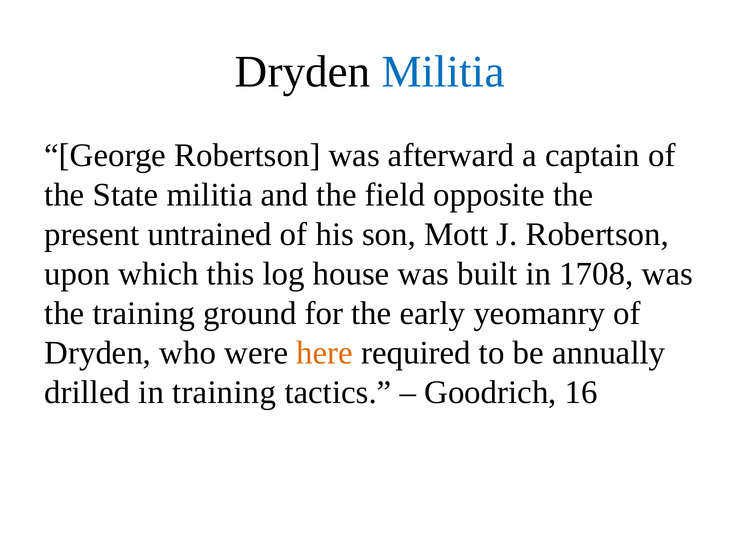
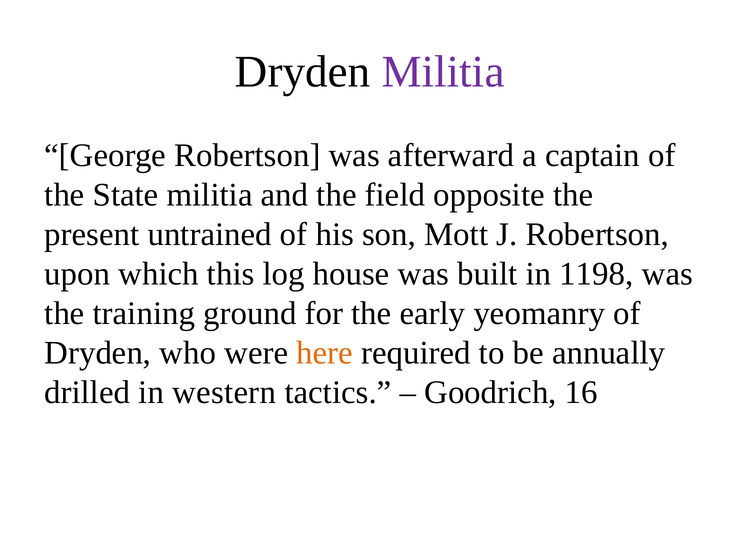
Militia at (443, 72) colour: blue -> purple
1708: 1708 -> 1198
in training: training -> western
